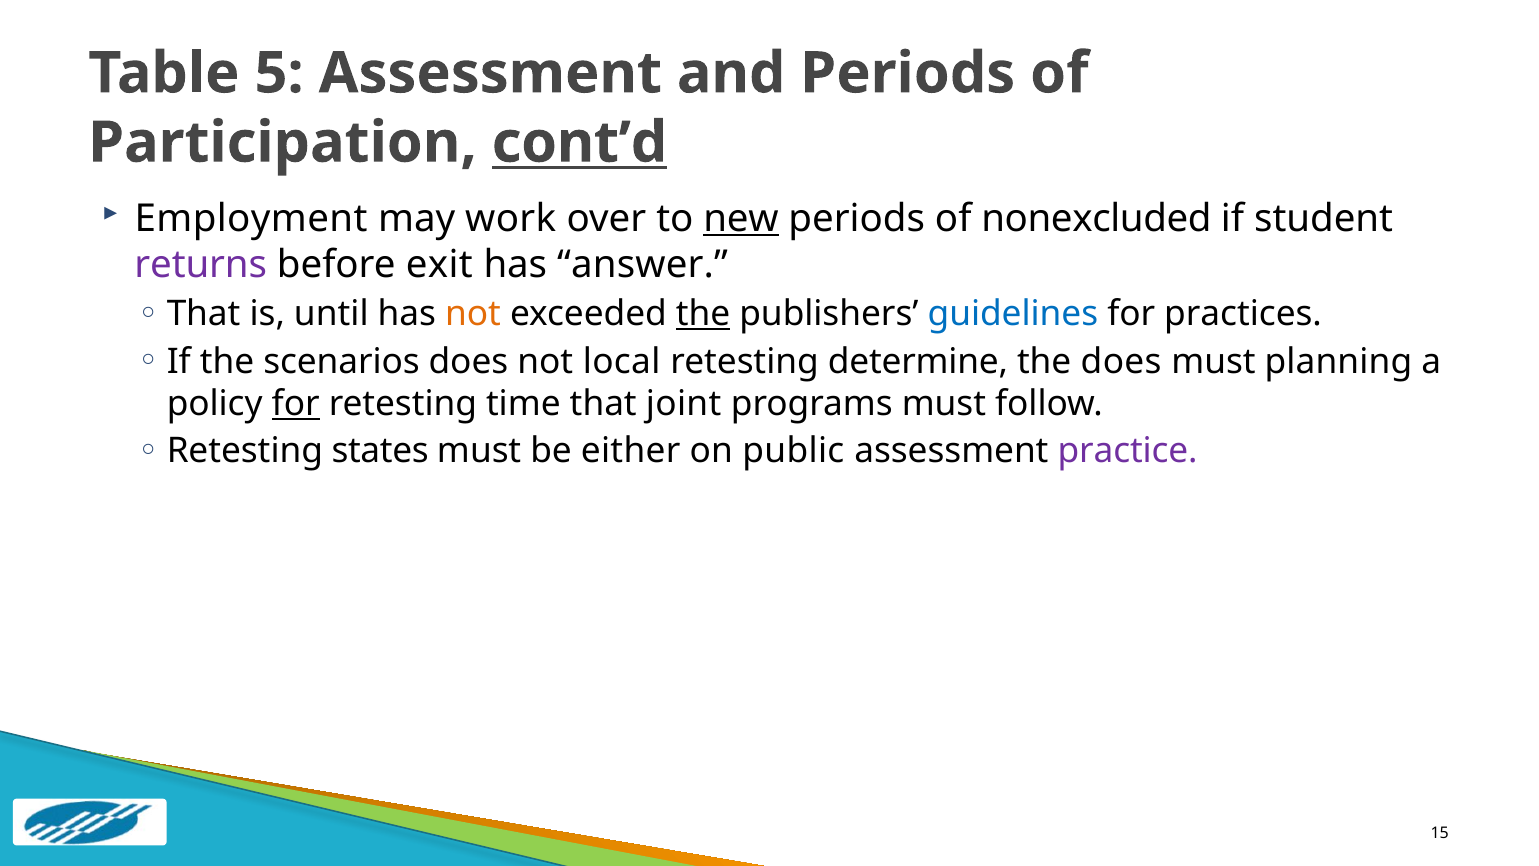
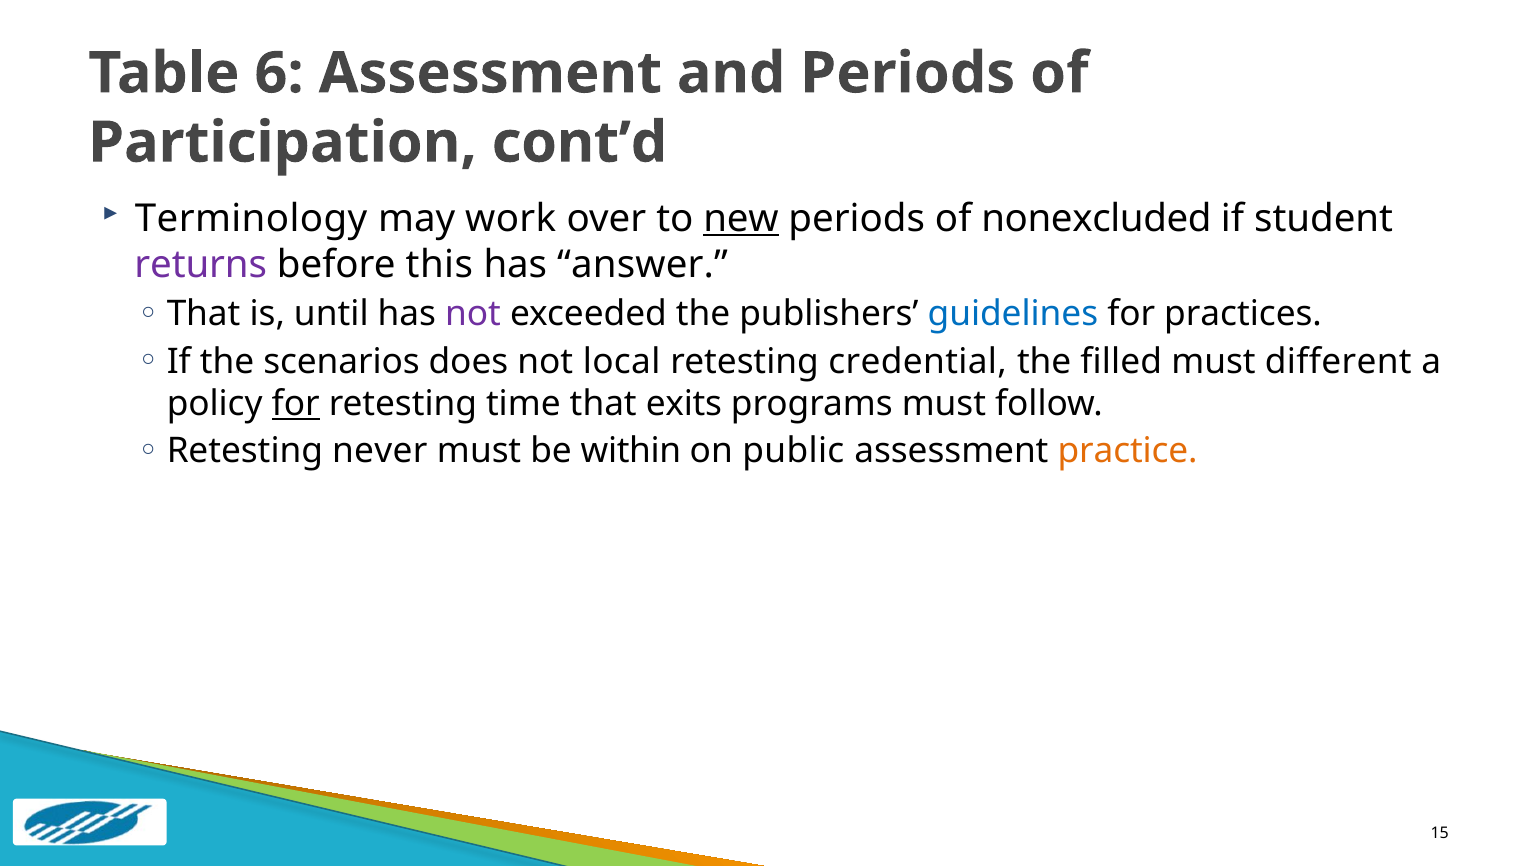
5: 5 -> 6
cont’d underline: present -> none
Employment: Employment -> Terminology
exit: exit -> this
not at (473, 314) colour: orange -> purple
the at (703, 314) underline: present -> none
determine: determine -> credential
the does: does -> filled
planning: planning -> different
joint: joint -> exits
states: states -> never
either: either -> within
practice colour: purple -> orange
